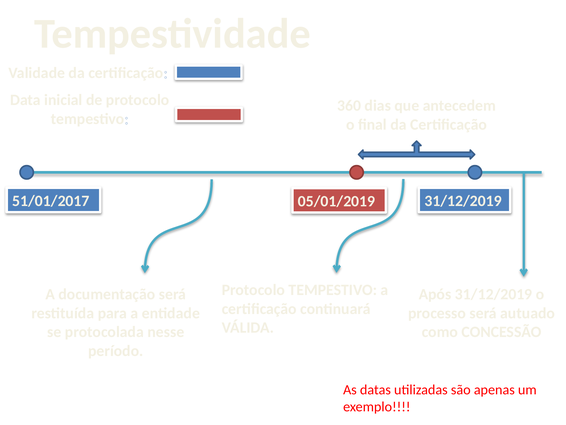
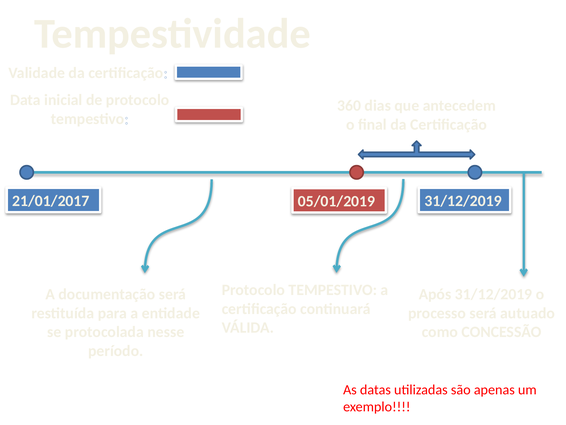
51/01/2017: 51/01/2017 -> 21/01/2017
